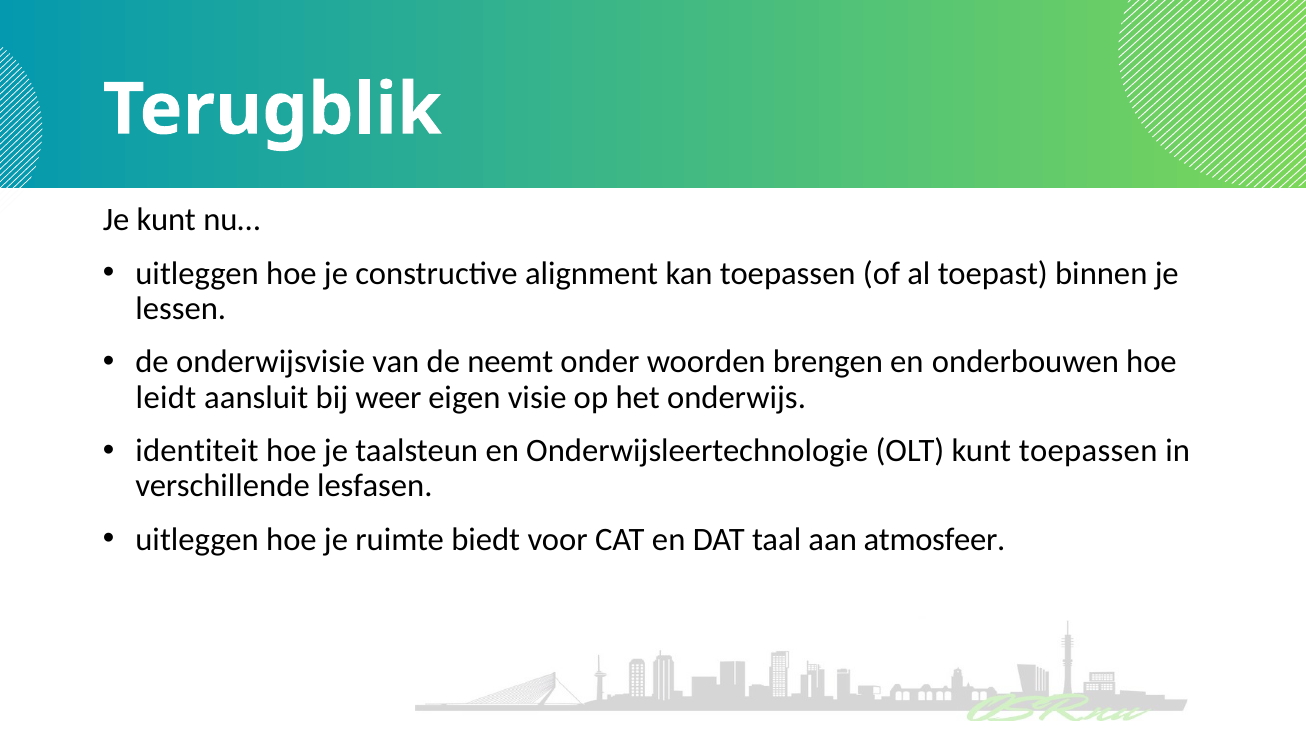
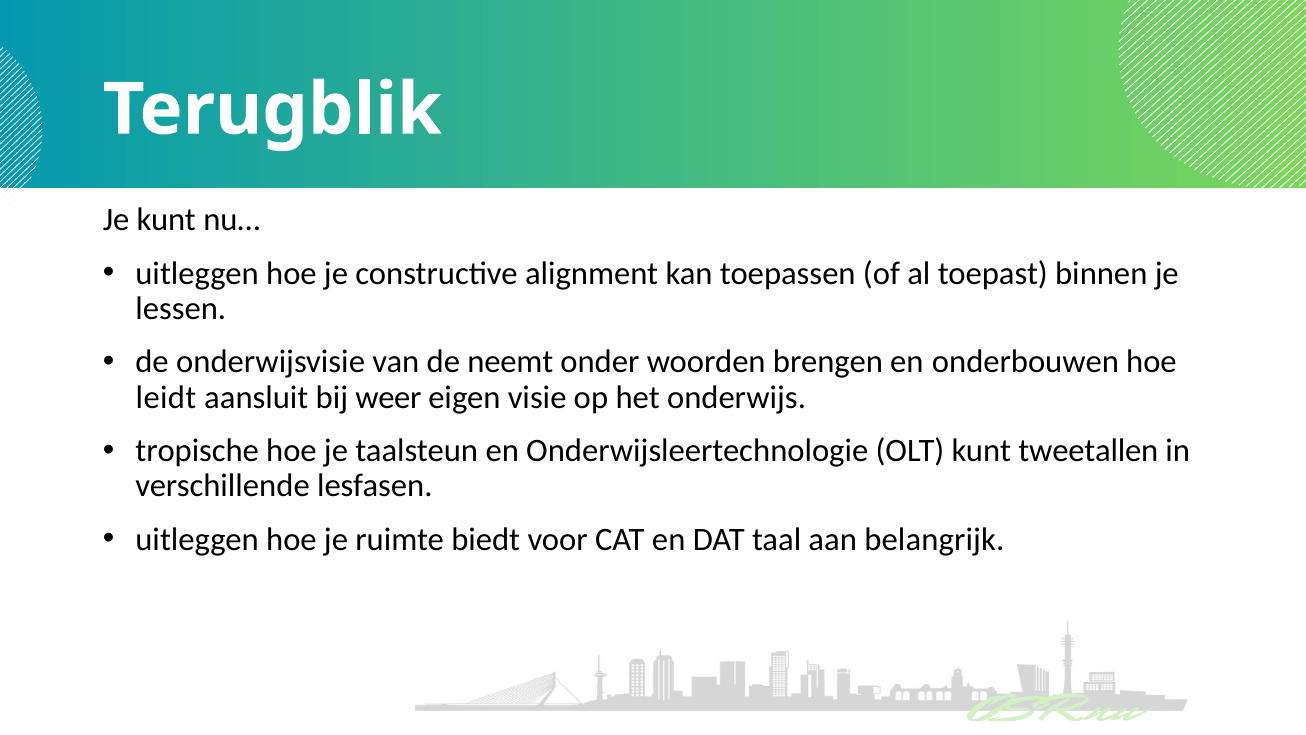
identiteit: identiteit -> tropische
kunt toepassen: toepassen -> tweetallen
atmosfeer: atmosfeer -> belangrijk
